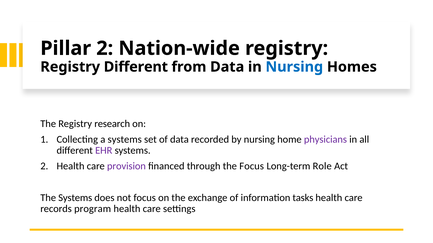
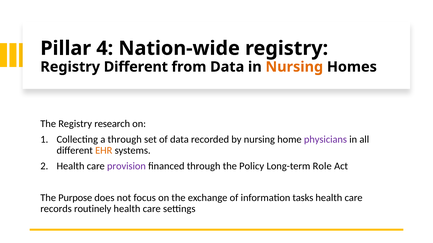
Pillar 2: 2 -> 4
Nursing at (294, 67) colour: blue -> orange
a systems: systems -> through
EHR colour: purple -> orange
the Focus: Focus -> Policy
The Systems: Systems -> Purpose
program: program -> routinely
